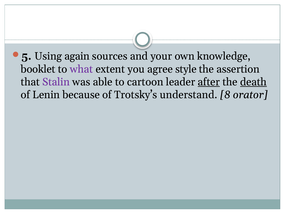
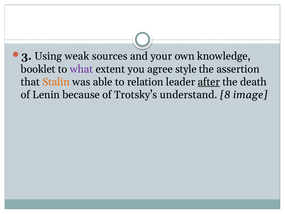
5: 5 -> 3
again: again -> weak
Stalin colour: purple -> orange
cartoon: cartoon -> relation
death underline: present -> none
orator: orator -> image
